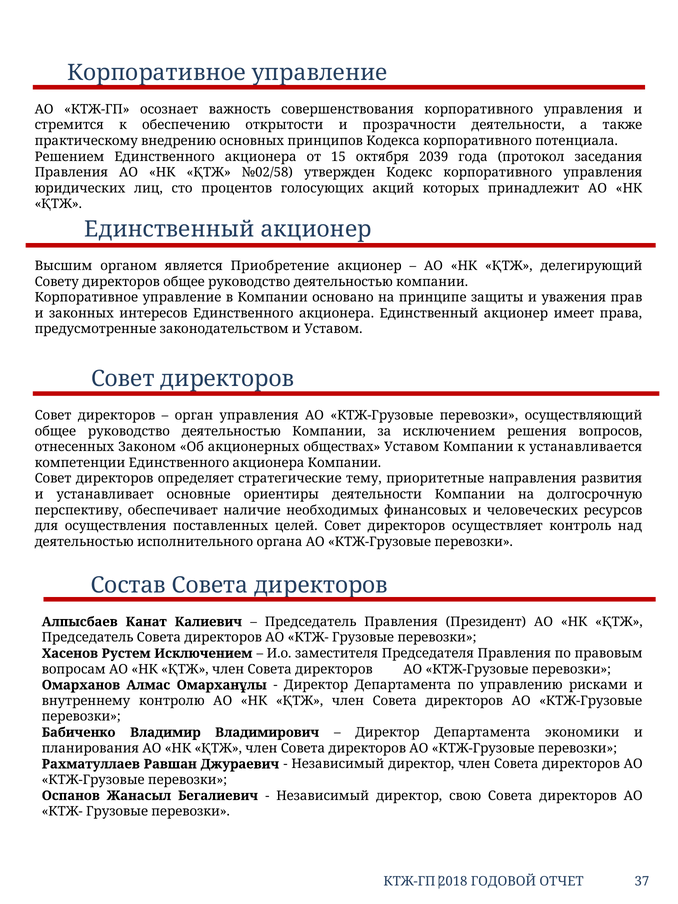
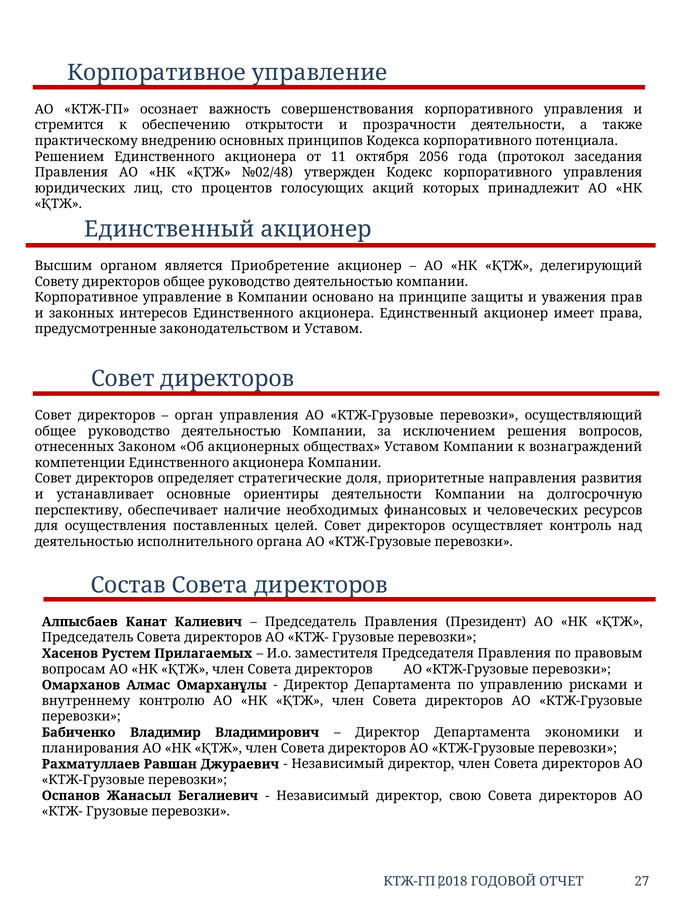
15: 15 -> 11
2039: 2039 -> 2056
№02/58: №02/58 -> №02/48
устанавливается: устанавливается -> вознаграждений
тему: тему -> доля
Рустем Исключением: Исключением -> Прилагаемых
37: 37 -> 27
